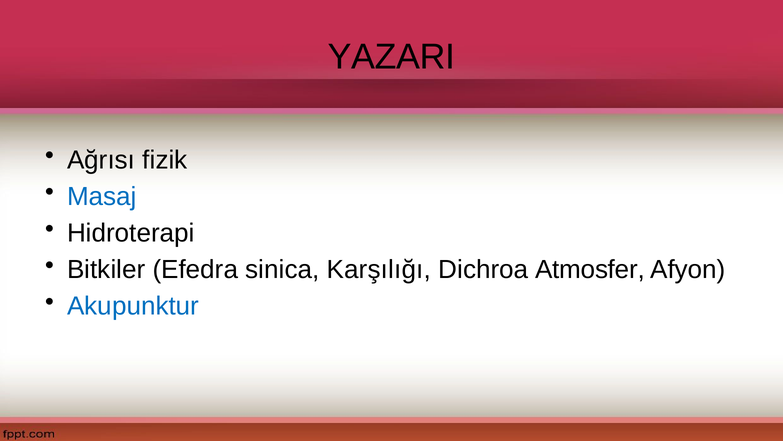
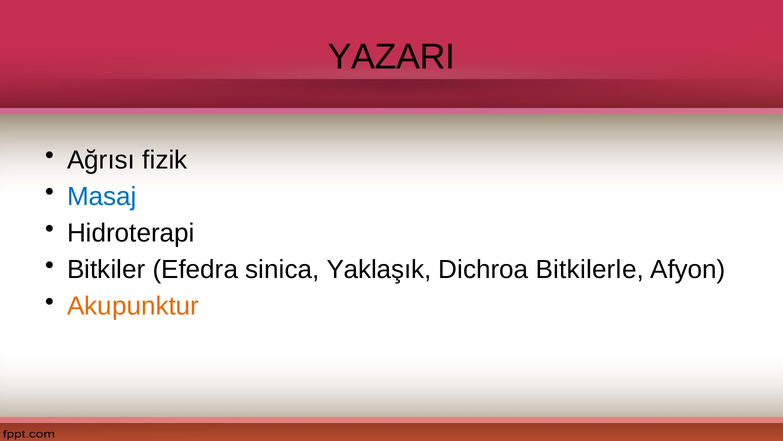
Karşılığı: Karşılığı -> Yaklaşık
Atmosfer: Atmosfer -> Bitkilerle
Akupunktur colour: blue -> orange
